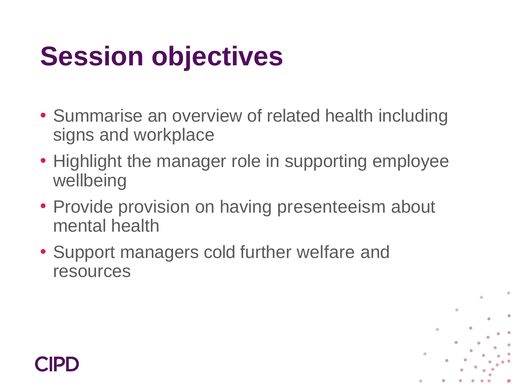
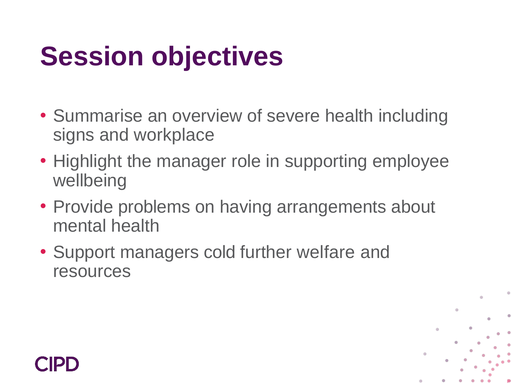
related: related -> severe
provision: provision -> problems
presenteeism: presenteeism -> arrangements
